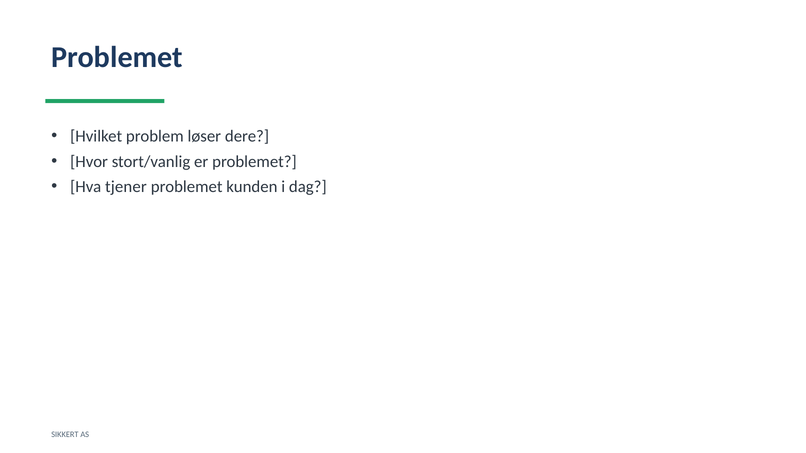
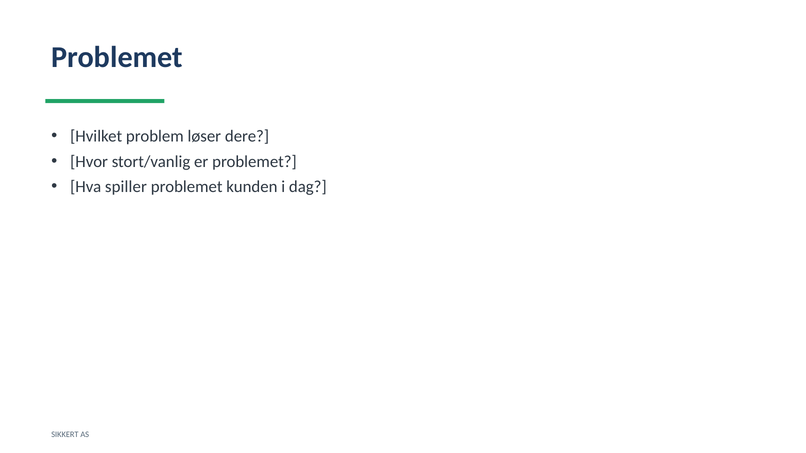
tjener: tjener -> spiller
